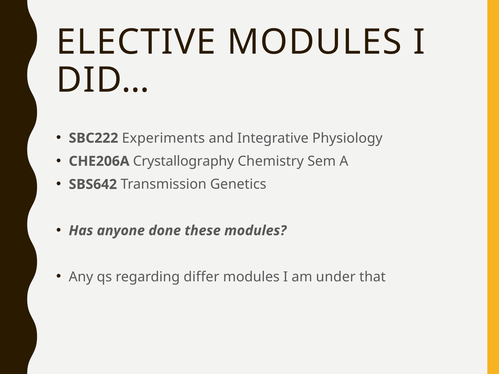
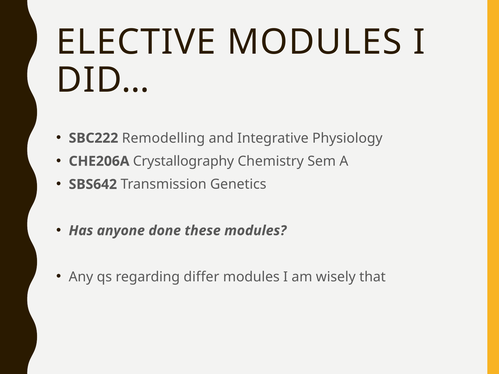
Experiments: Experiments -> Remodelling
under: under -> wisely
